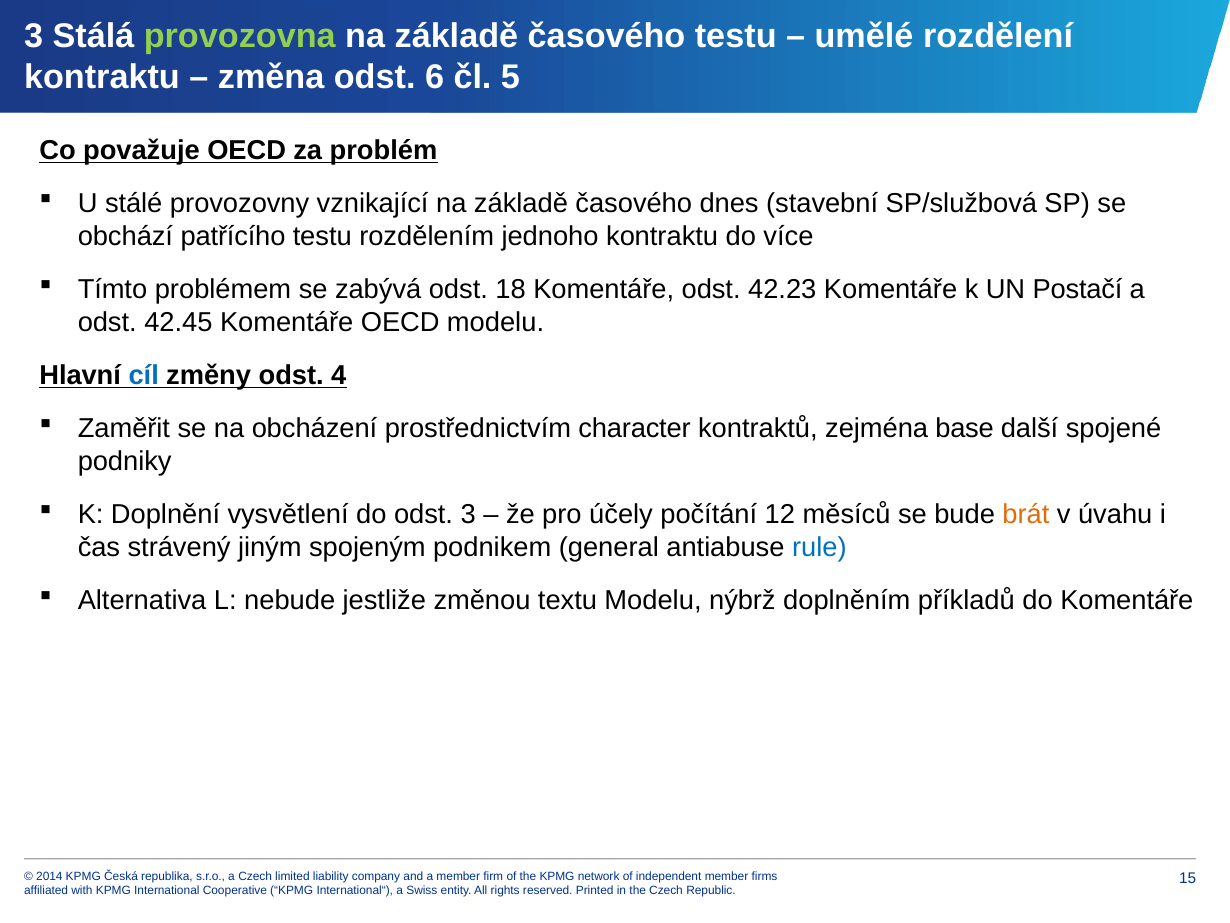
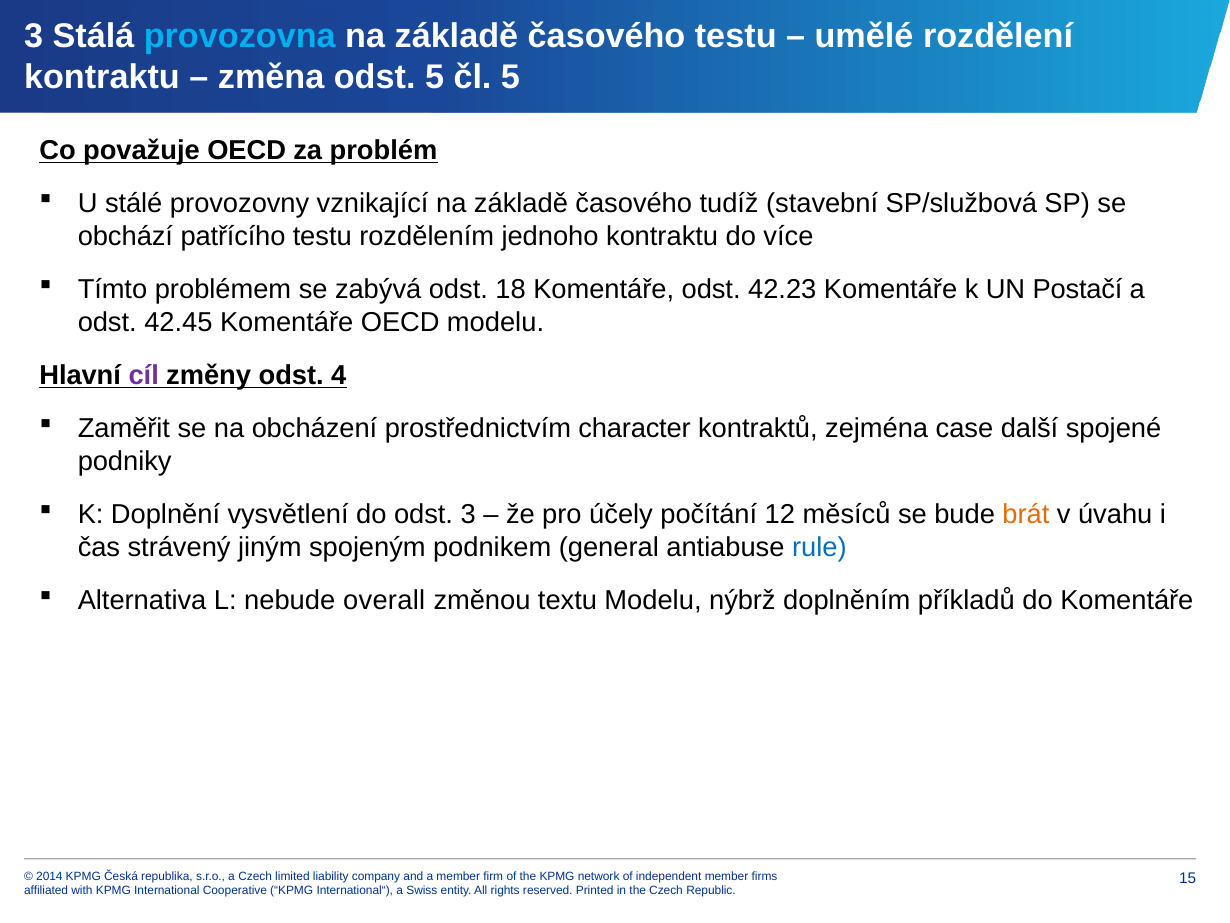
provozovna colour: light green -> light blue
odst 6: 6 -> 5
dnes: dnes -> tudíž
cíl colour: blue -> purple
base: base -> case
jestliže: jestliže -> overall
